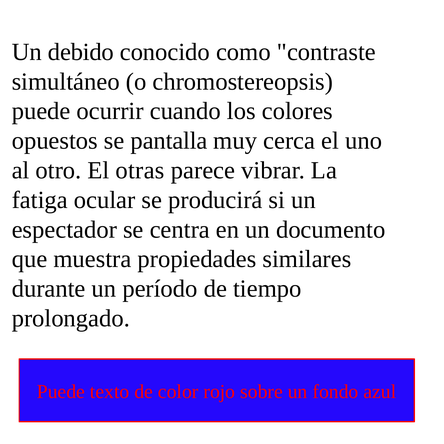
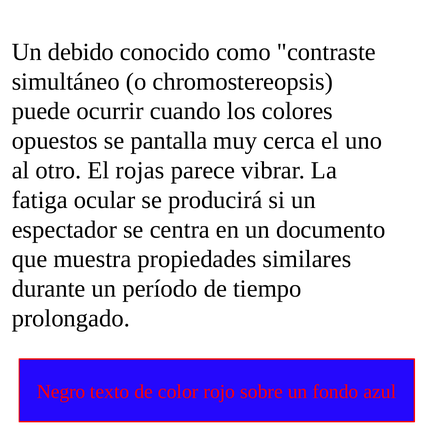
otras: otras -> rojas
Puede at (61, 392): Puede -> Negro
